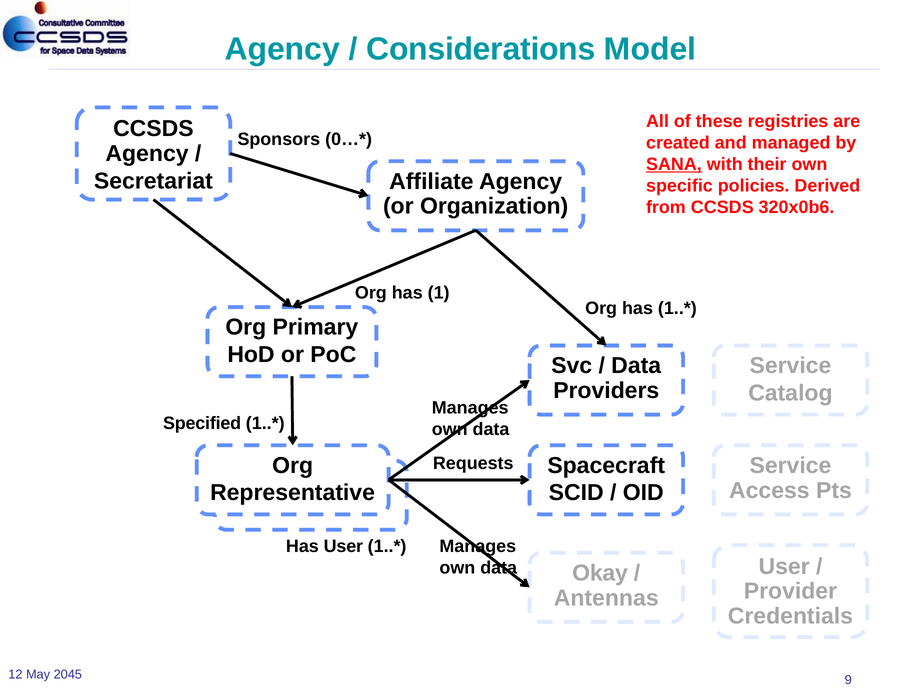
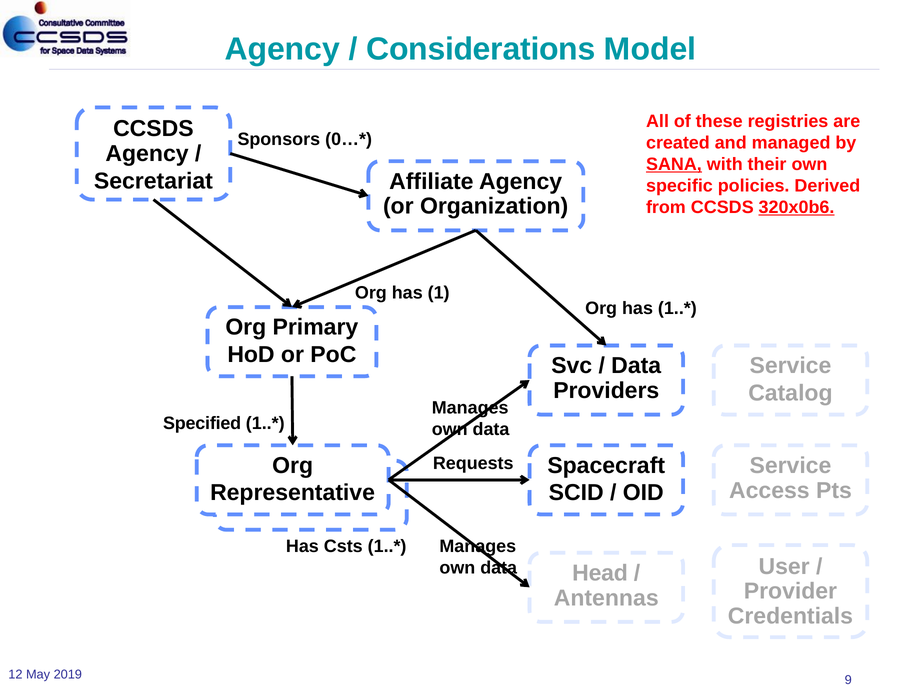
320x0b6 underline: none -> present
Has User: User -> Csts
Okay: Okay -> Head
2045: 2045 -> 2019
